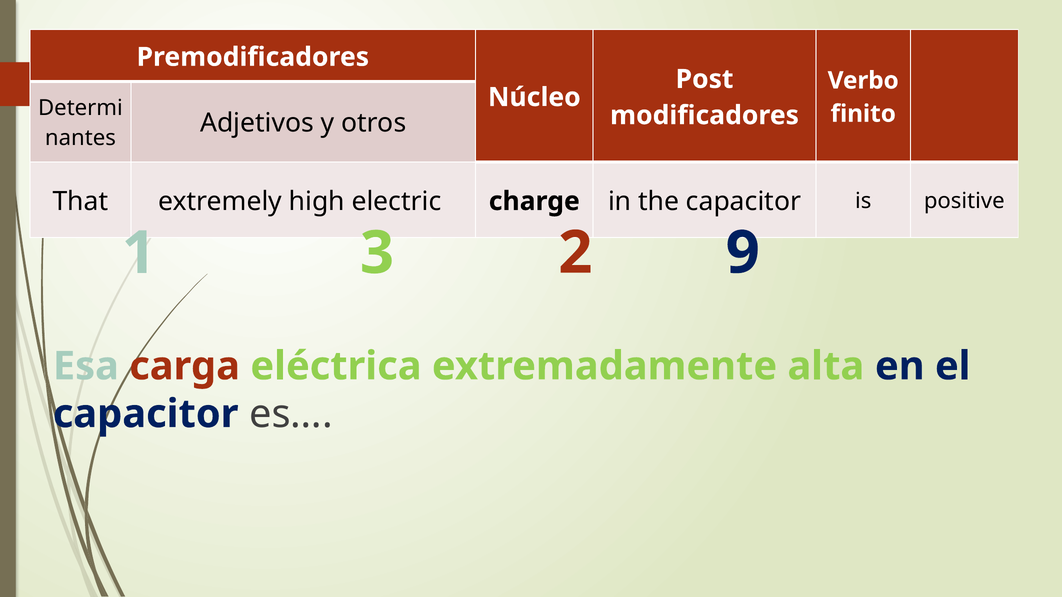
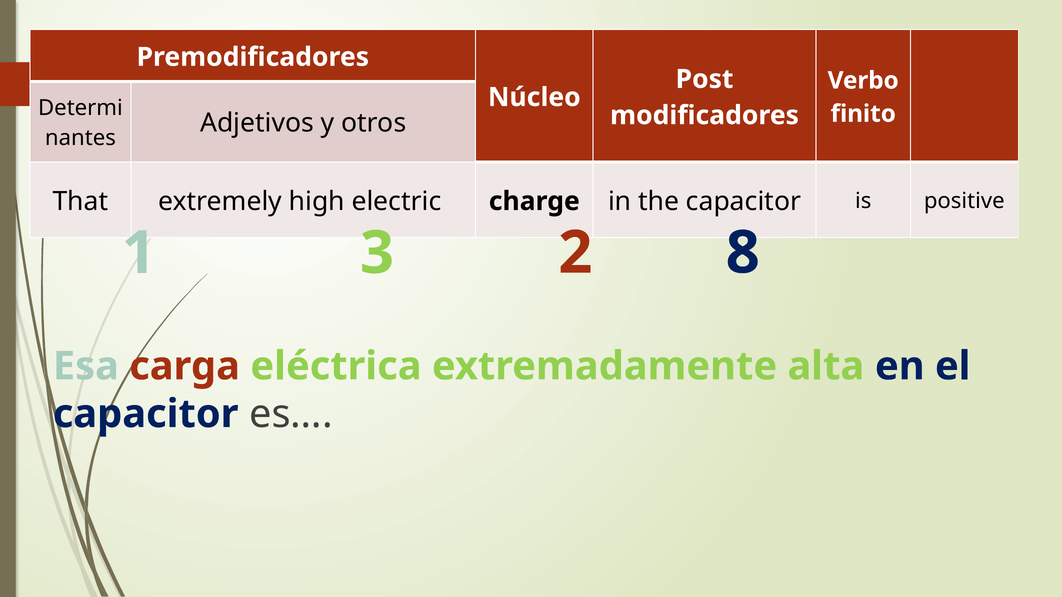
9: 9 -> 8
